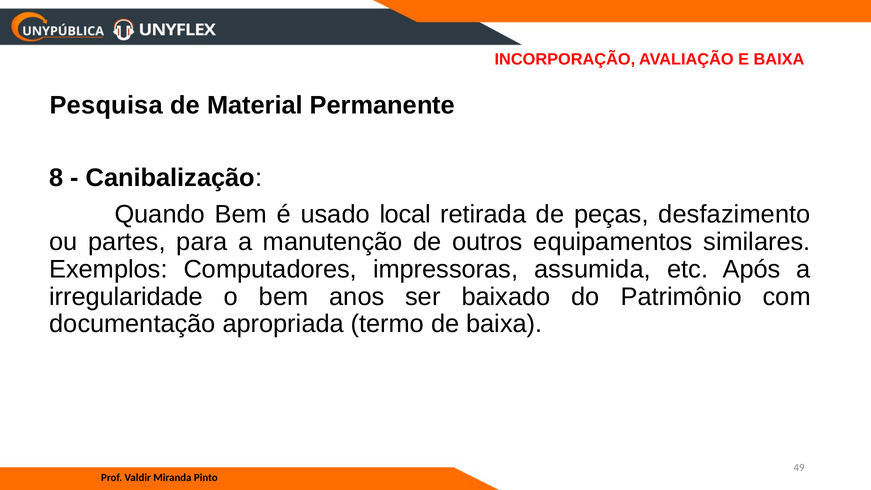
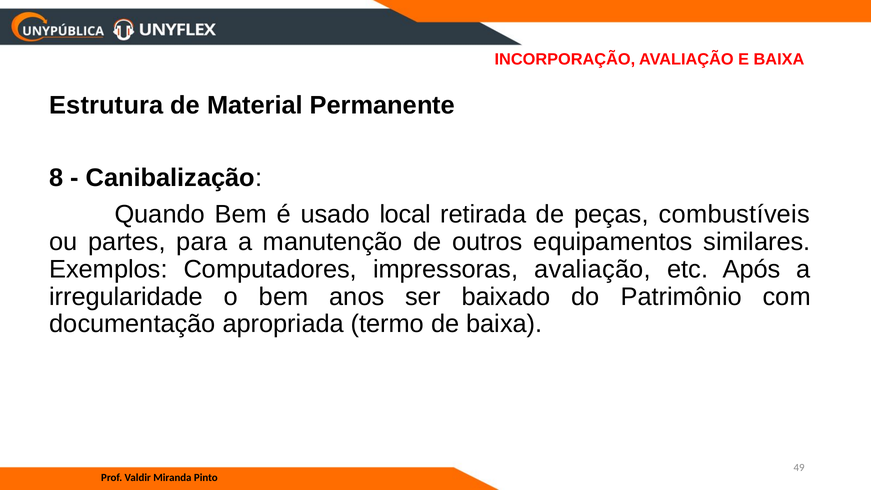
Pesquisa: Pesquisa -> Estrutura
desfazimento: desfazimento -> combustíveis
impressoras assumida: assumida -> avaliação
